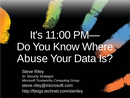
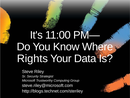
Abuse: Abuse -> Rights
